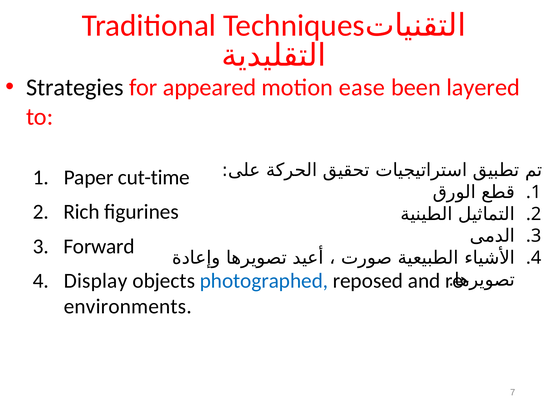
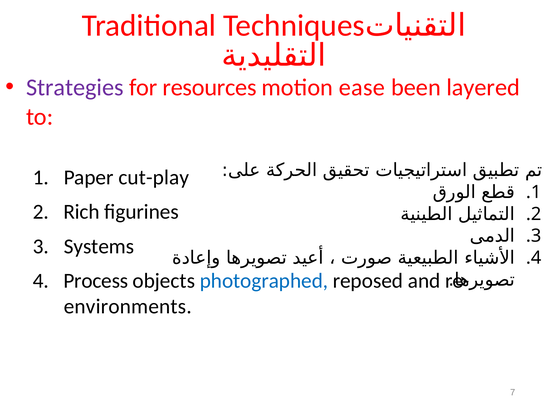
Strategies colour: black -> purple
appeared: appeared -> resources
cut-time: cut-time -> cut-play
Forward: Forward -> Systems
Display: Display -> Process
